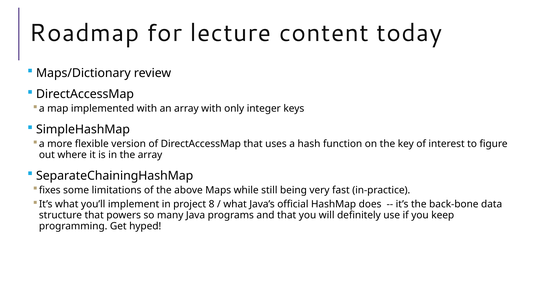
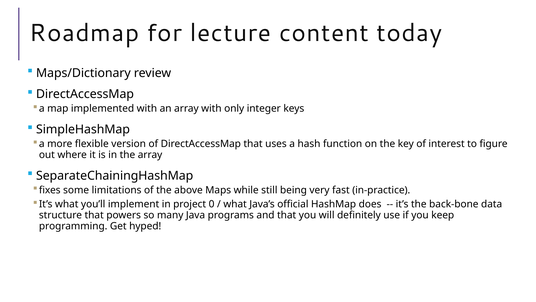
8: 8 -> 0
